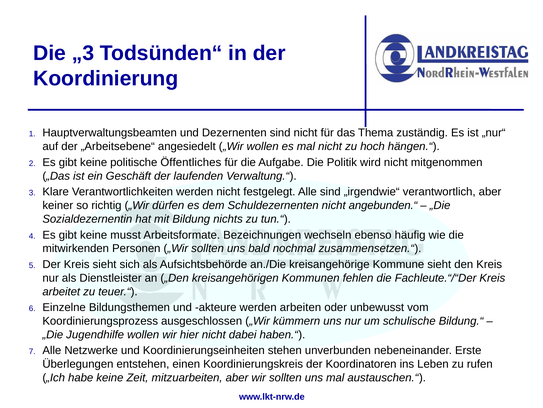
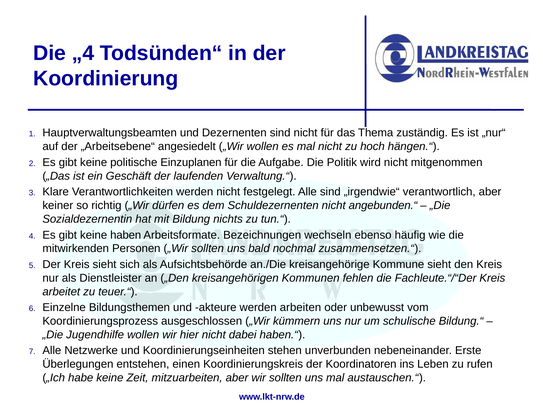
„3: „3 -> „4
Öffentliches: Öffentliches -> Einzuplanen
musst: musst -> haben
